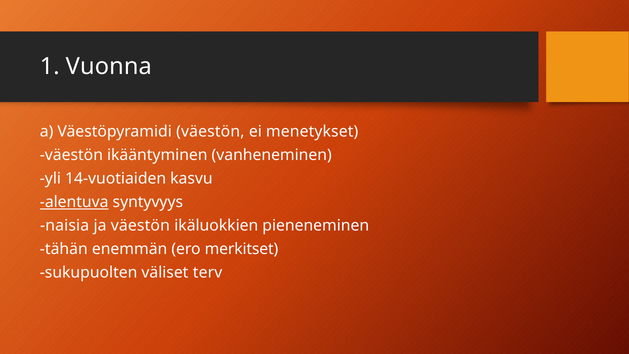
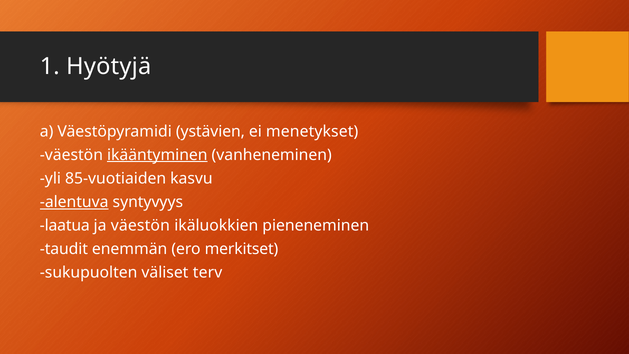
Vuonna: Vuonna -> Hyötyjä
Väestöpyramidi väestön: väestön -> ystävien
ikääntyminen underline: none -> present
14-vuotiaiden: 14-vuotiaiden -> 85-vuotiaiden
naisia: naisia -> laatua
tähän: tähän -> taudit
